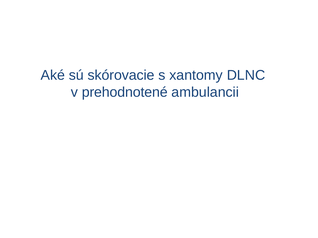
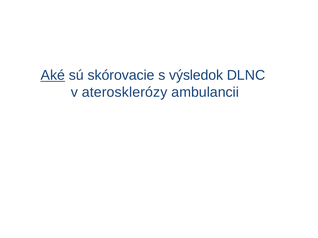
Aké underline: none -> present
xantomy: xantomy -> výsledok
prehodnotené: prehodnotené -> aterosklerózy
